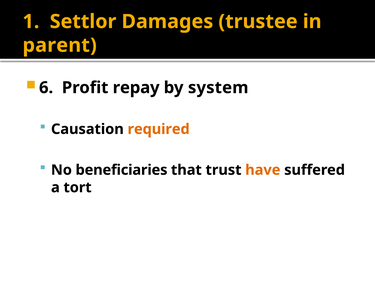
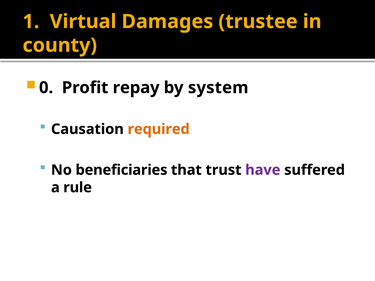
Settlor: Settlor -> Virtual
parent: parent -> county
6: 6 -> 0
have colour: orange -> purple
tort: tort -> rule
